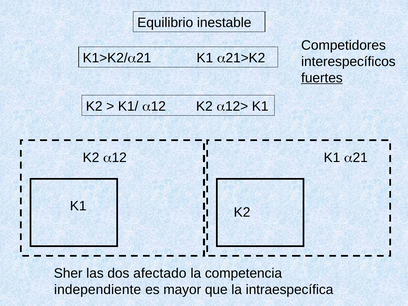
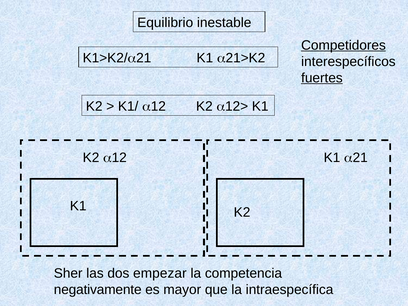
Competidores underline: none -> present
afectado: afectado -> empezar
independiente: independiente -> negativamente
